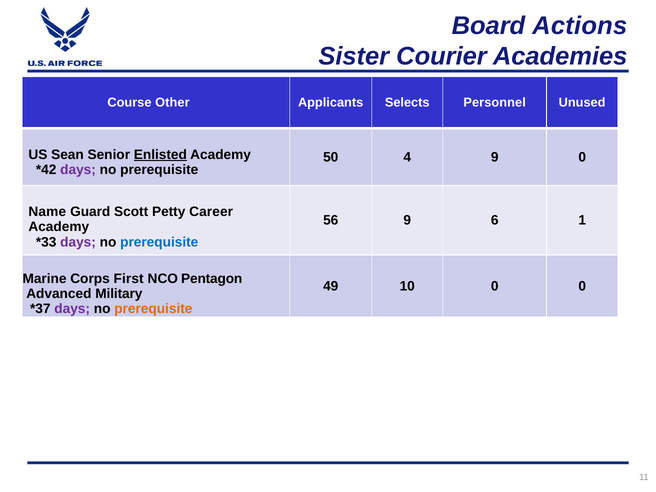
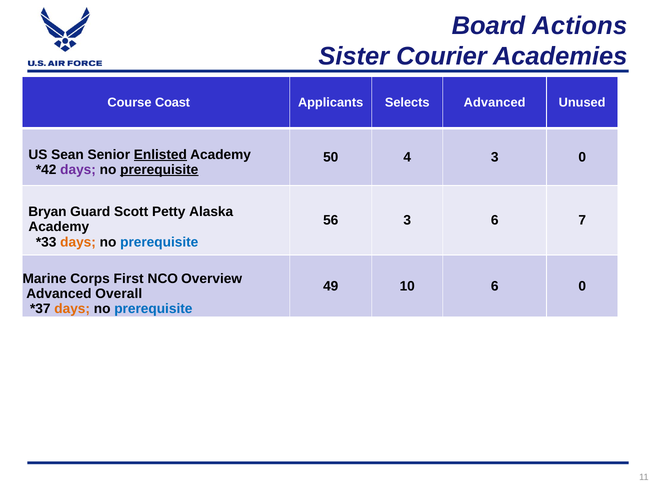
Other: Other -> Coast
Selects Personnel: Personnel -> Advanced
4 9: 9 -> 3
prerequisite at (159, 170) underline: none -> present
Name: Name -> Bryan
Career: Career -> Alaska
56 9: 9 -> 3
1: 1 -> 7
days at (78, 242) colour: purple -> orange
Pentagon: Pentagon -> Overview
10 0: 0 -> 6
Military: Military -> Overall
days at (72, 309) colour: purple -> orange
prerequisite at (153, 309) colour: orange -> blue
